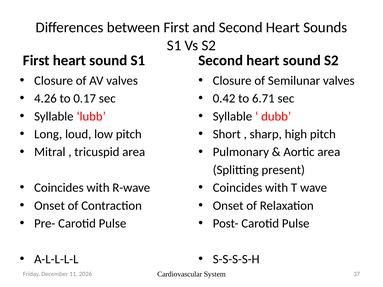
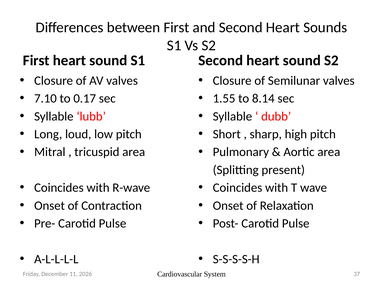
4.26: 4.26 -> 7.10
0.42: 0.42 -> 1.55
6.71: 6.71 -> 8.14
